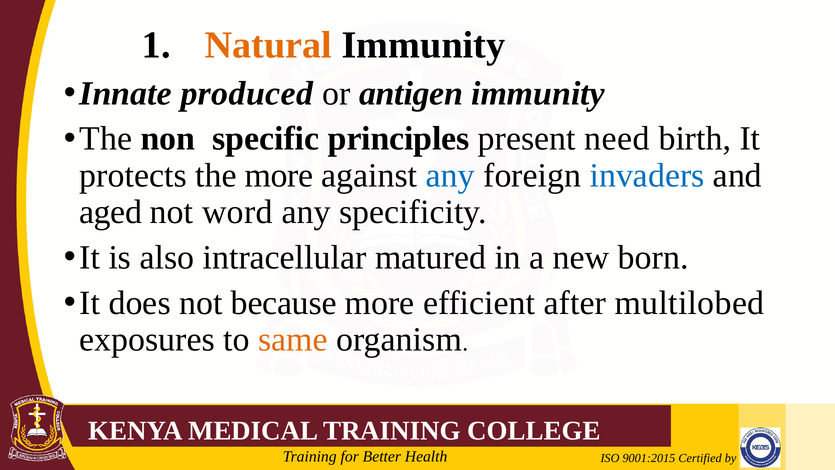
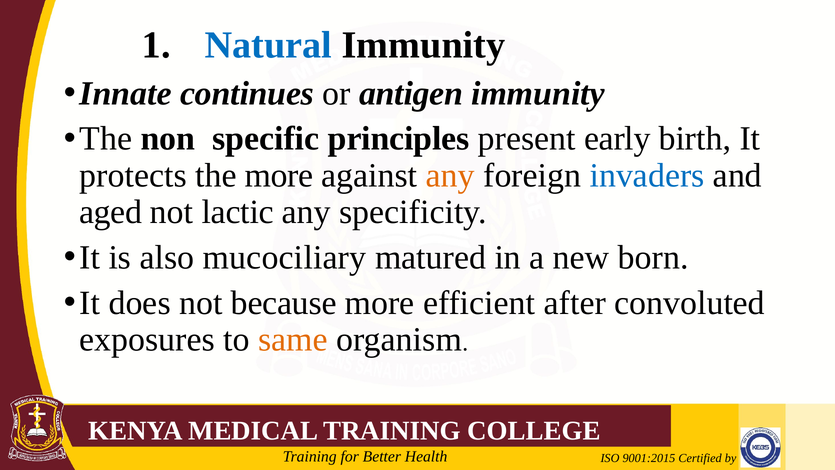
Natural colour: orange -> blue
produced: produced -> continues
need: need -> early
any at (450, 175) colour: blue -> orange
word: word -> lactic
intracellular: intracellular -> mucociliary
multilobed: multilobed -> convoluted
